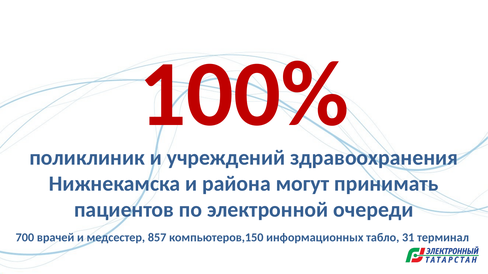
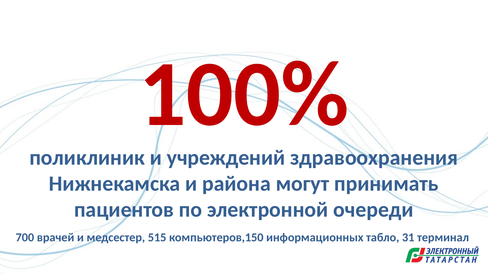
857: 857 -> 515
